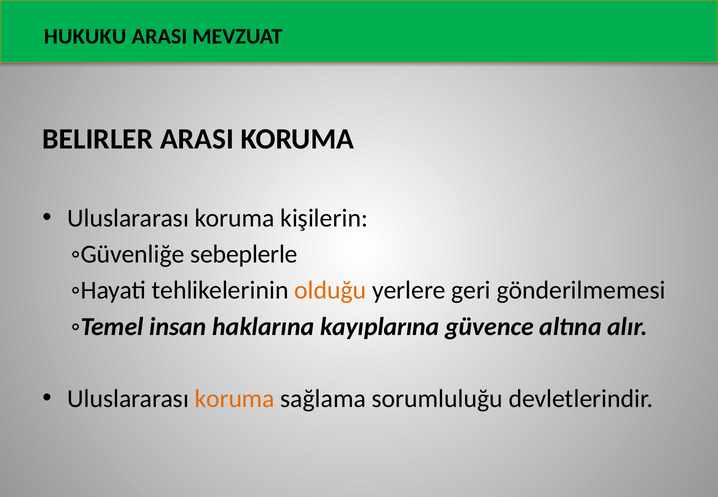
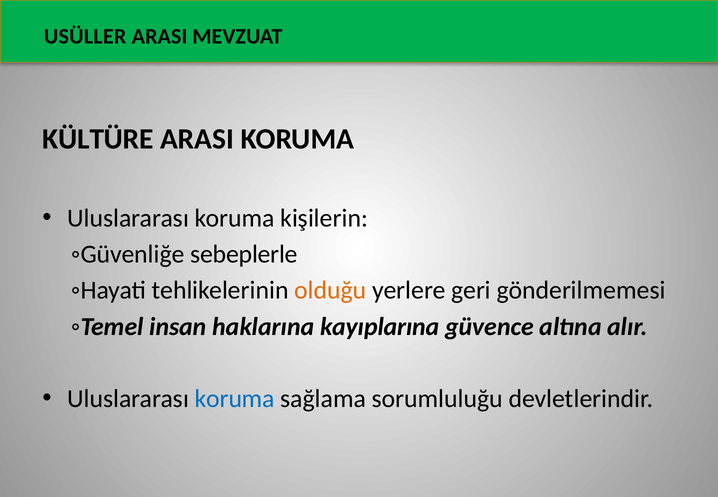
HUKUKU: HUKUKU -> USÜLLER
BELIRLER: BELIRLER -> KÜLTÜRE
koruma at (235, 399) colour: orange -> blue
